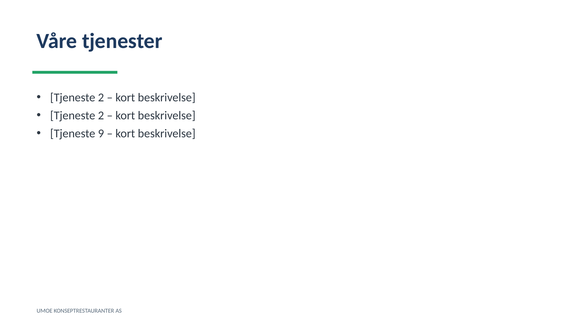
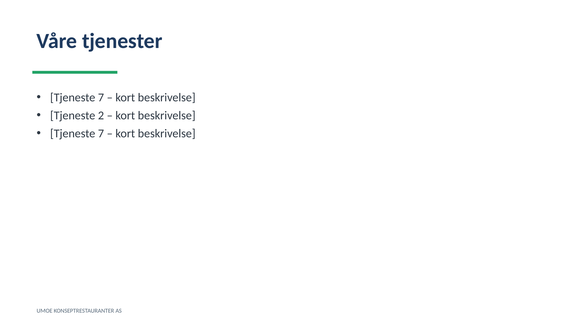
2 at (101, 98): 2 -> 7
9 at (101, 134): 9 -> 7
